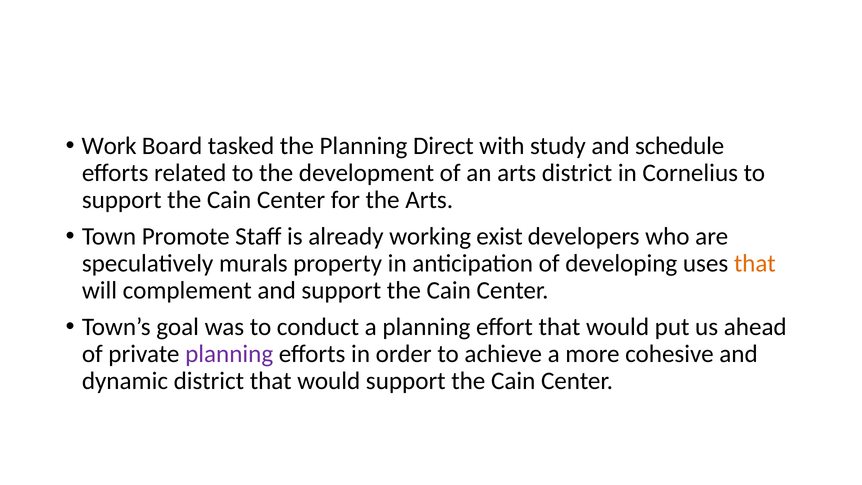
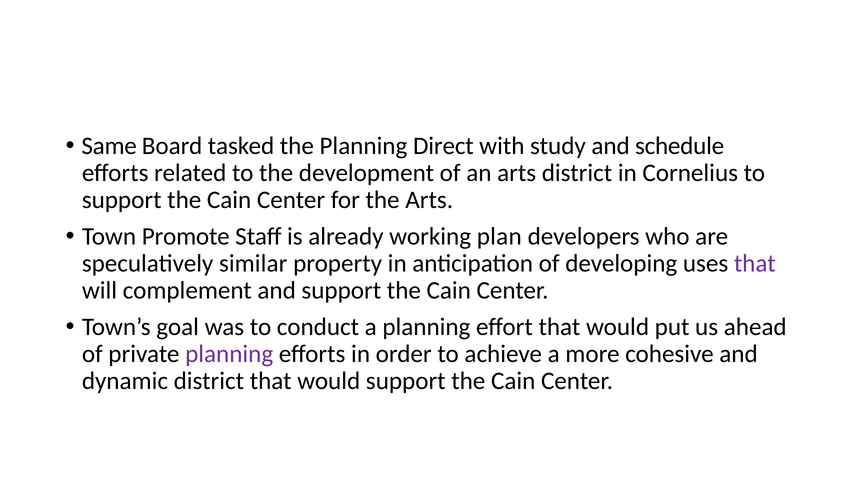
Work: Work -> Same
exist: exist -> plan
murals: murals -> similar
that at (755, 263) colour: orange -> purple
